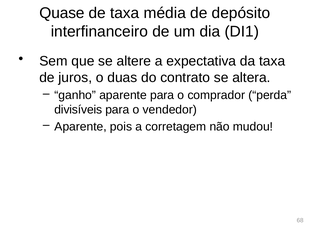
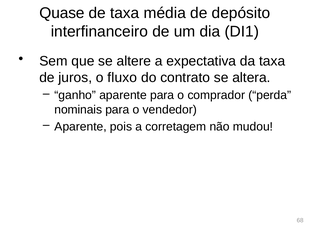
duas: duas -> fluxo
divisíveis: divisíveis -> nominais
